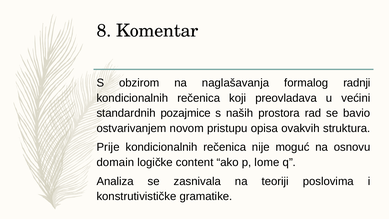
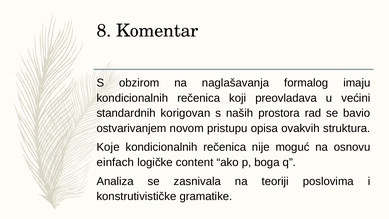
radnji: radnji -> imaju
pozajmice: pozajmice -> korigovan
Prije: Prije -> Koje
domain: domain -> einfach
lome: lome -> boga
